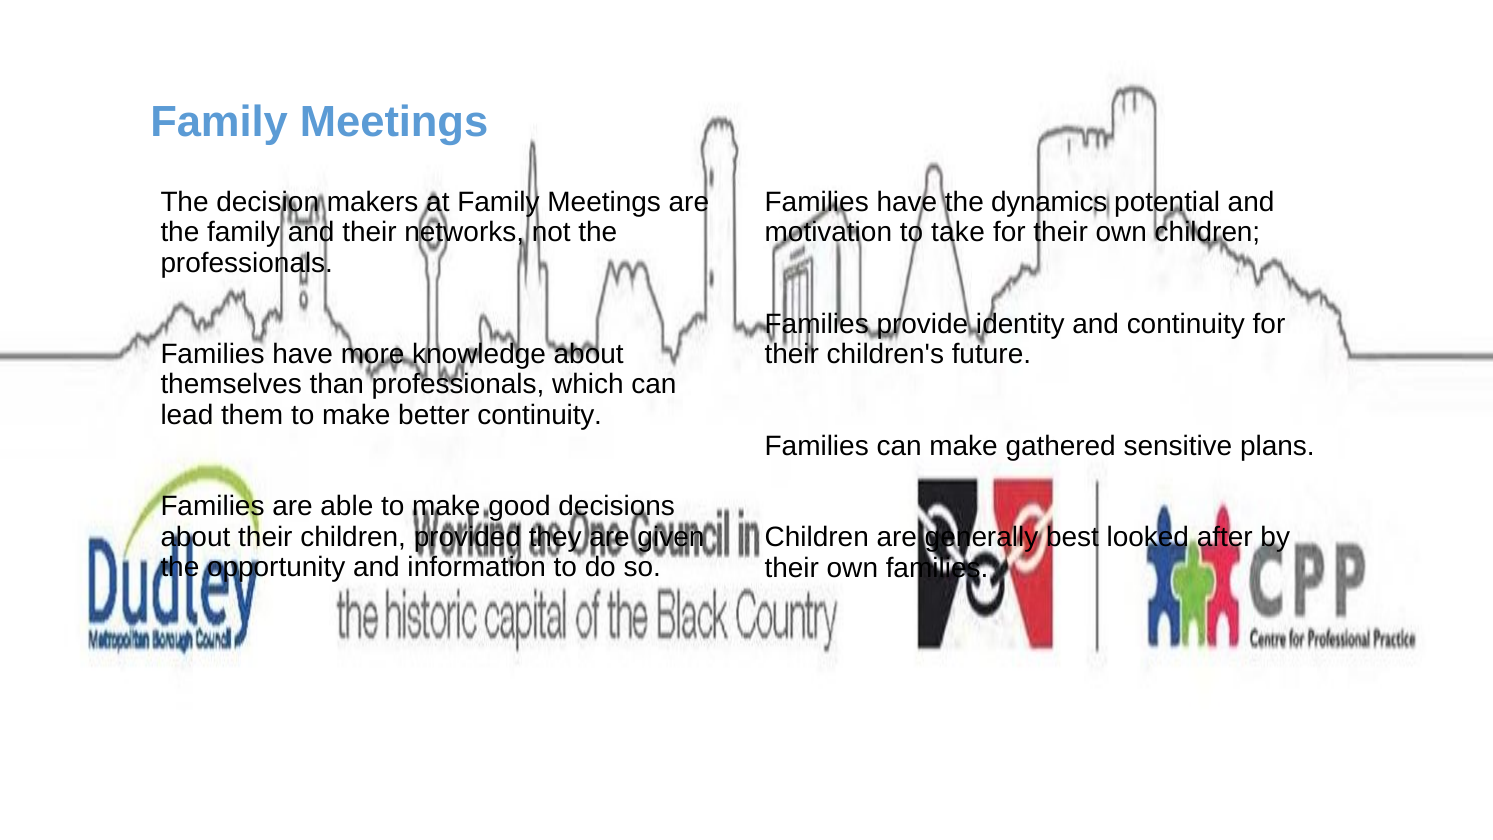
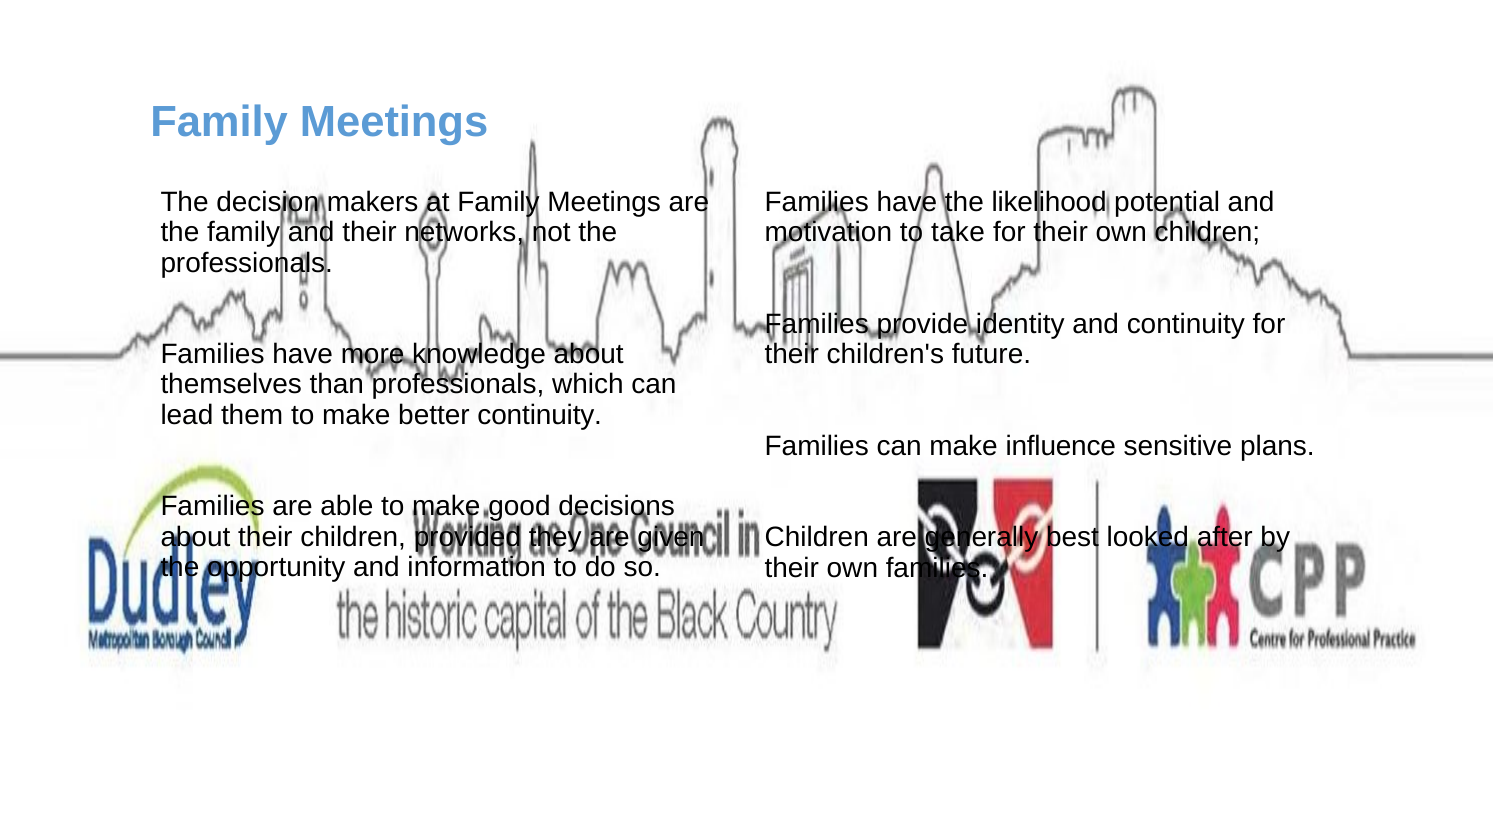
dynamics: dynamics -> likelihood
gathered: gathered -> influence
